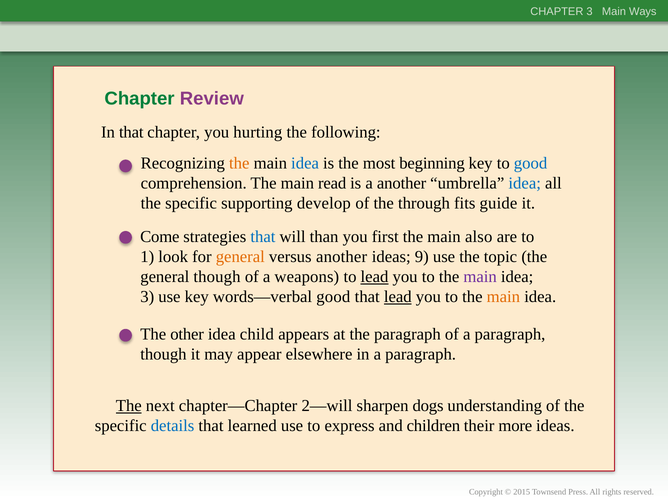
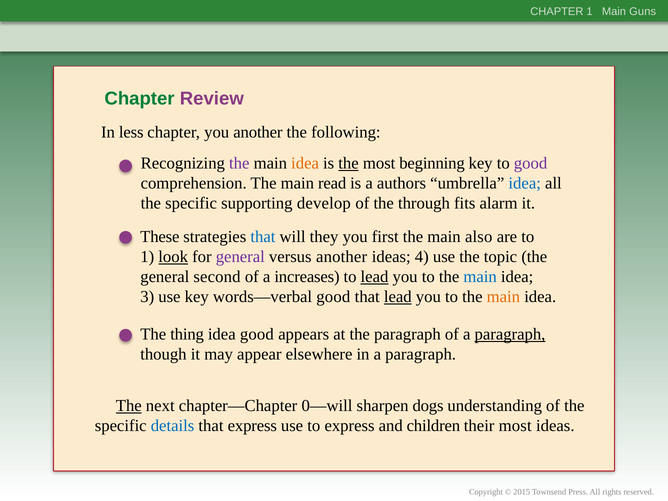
CHAPTER 3: 3 -> 1
Ways: Ways -> Guns
In that: that -> less
you hurting: hurting -> another
the at (239, 163) colour: orange -> purple
idea at (305, 163) colour: blue -> orange
the at (349, 163) underline: none -> present
good at (531, 163) colour: blue -> purple
a another: another -> authors
guide: guide -> alarm
Come: Come -> These
than: than -> they
look underline: none -> present
general at (240, 257) colour: orange -> purple
9: 9 -> 4
general though: though -> second
weapons: weapons -> increases
main at (480, 277) colour: purple -> blue
other: other -> thing
idea child: child -> good
paragraph at (510, 334) underline: none -> present
2—will: 2—will -> 0—will
that learned: learned -> express
their more: more -> most
